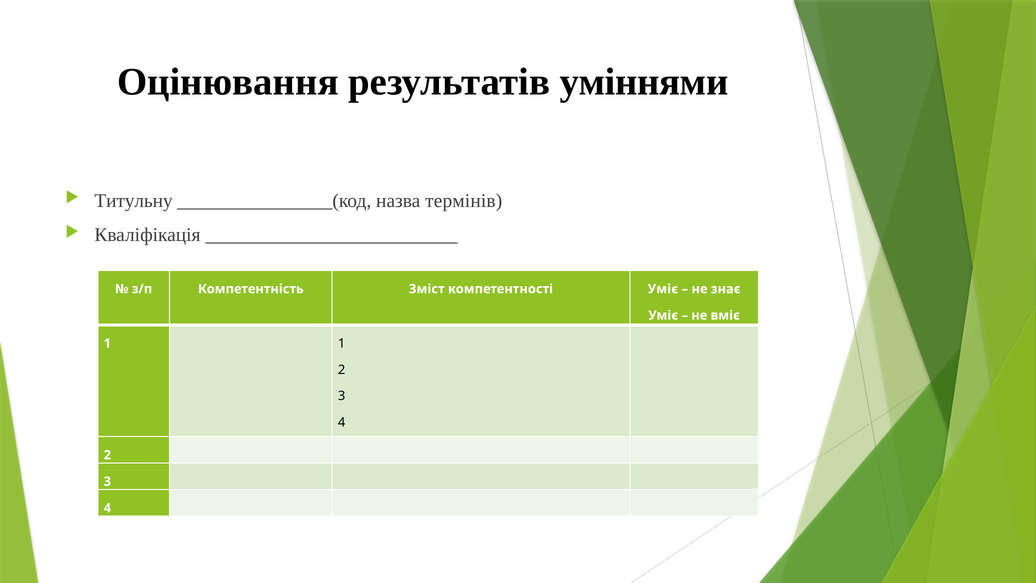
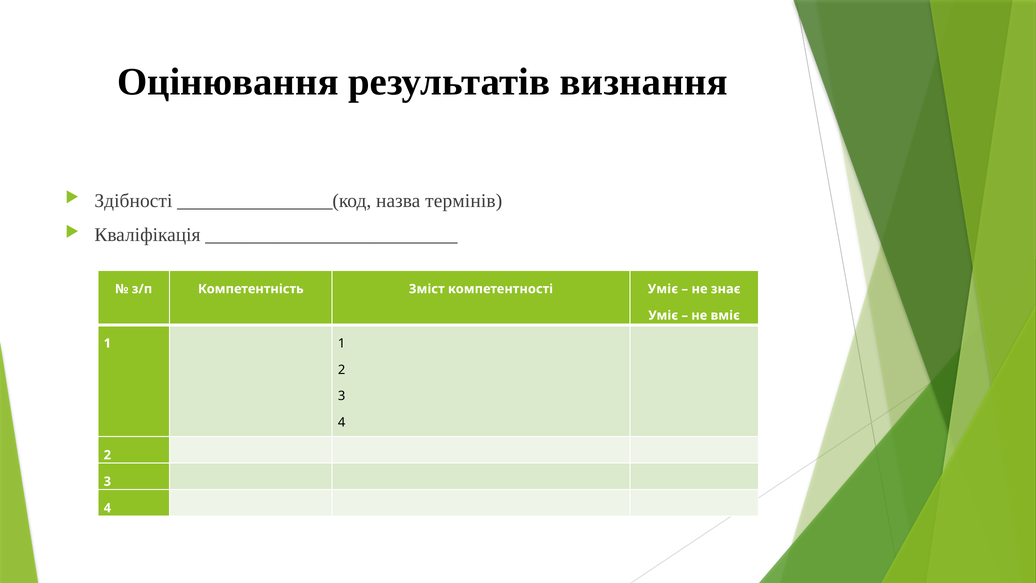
уміннями: уміннями -> визнання
Титульну: Титульну -> Здібності
